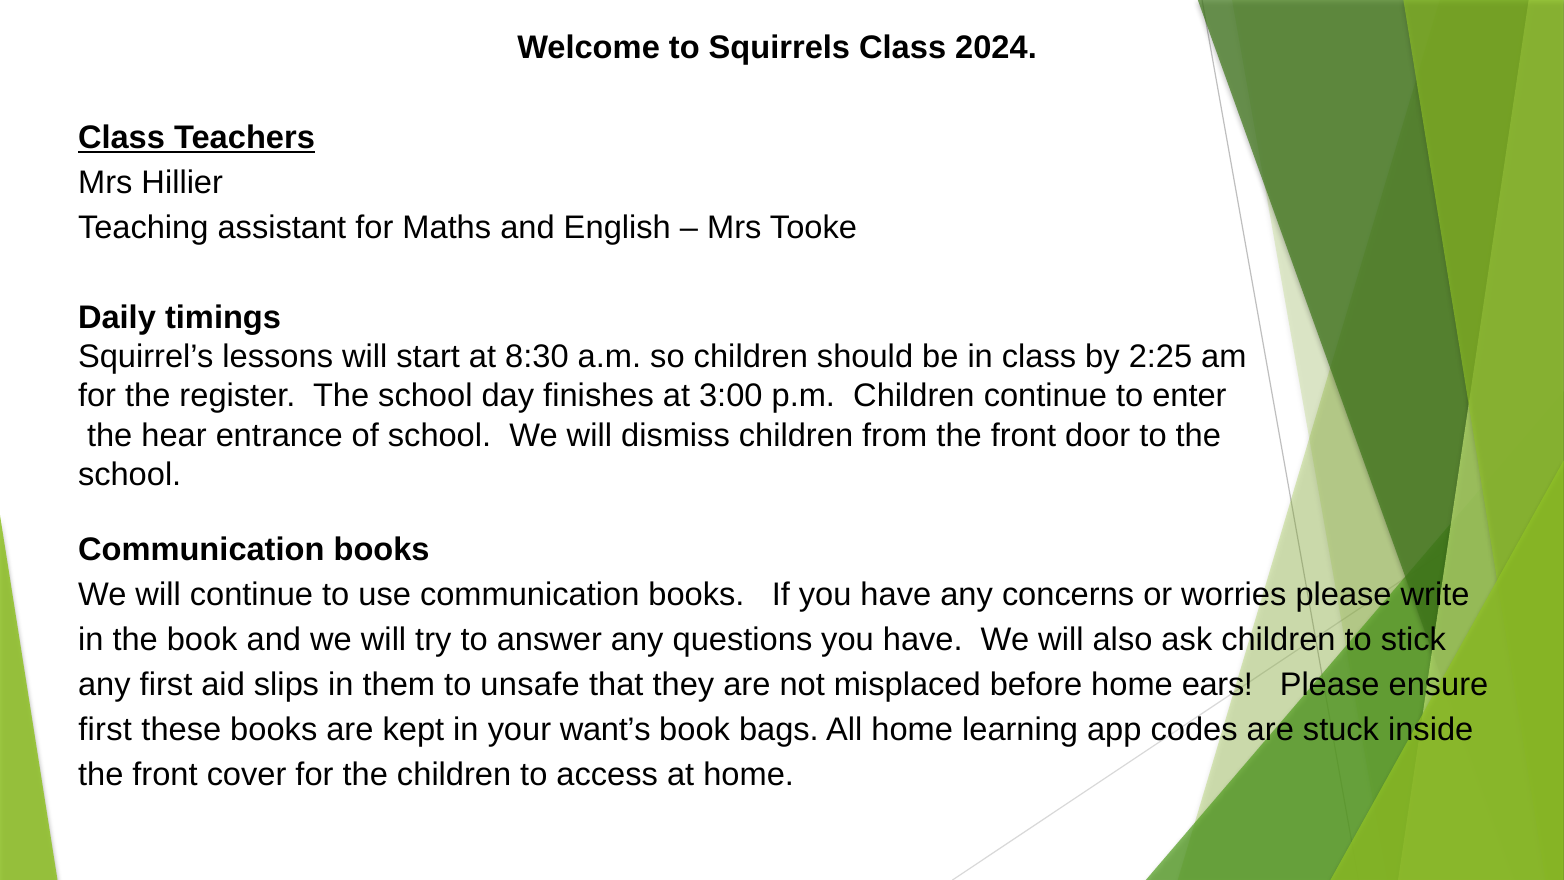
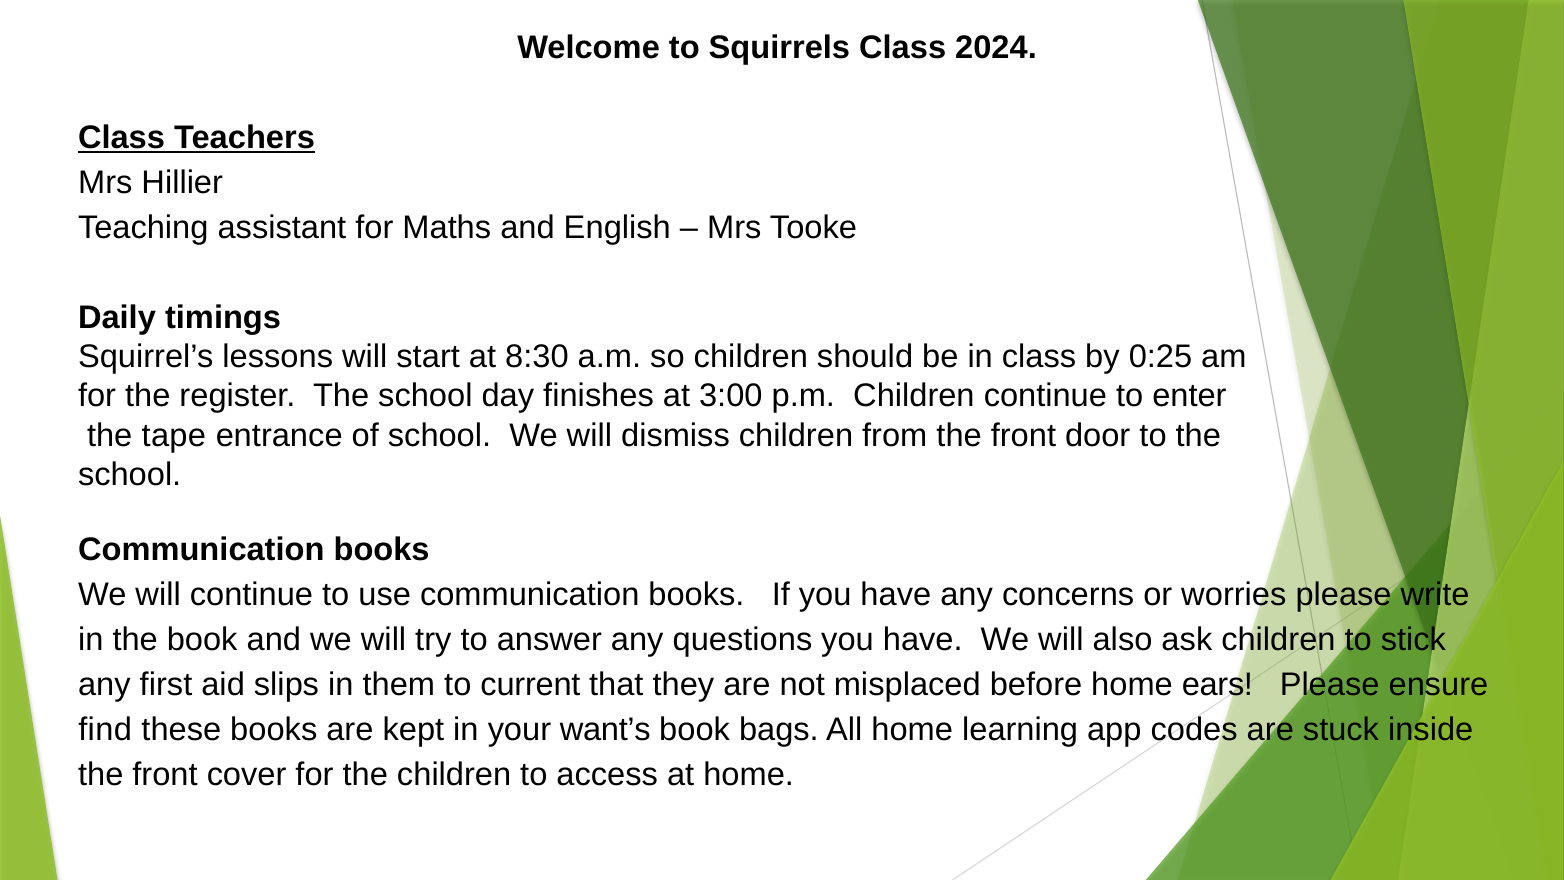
2:25: 2:25 -> 0:25
hear: hear -> tape
unsafe: unsafe -> current
first at (105, 730): first -> find
